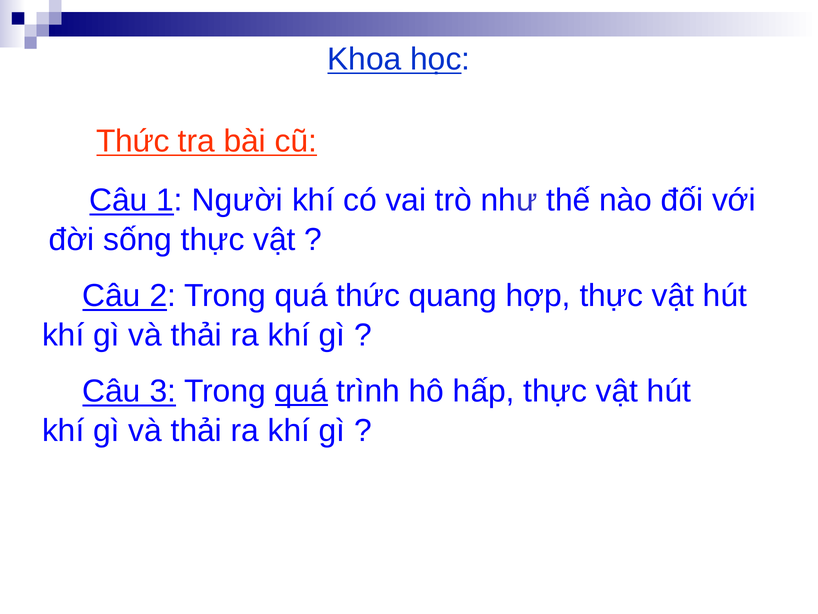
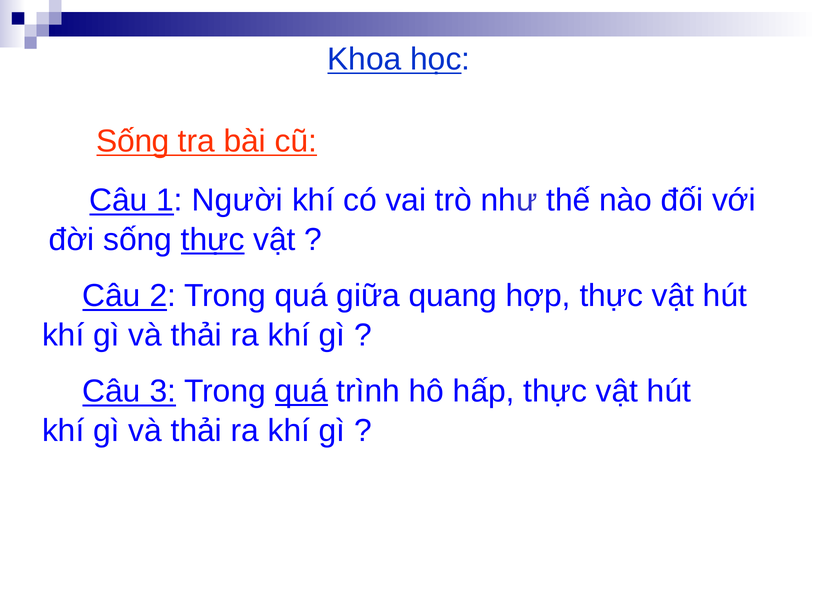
Thức at (133, 141): Thức -> Sống
thực at (213, 239) underline: none -> present
quá thức: thức -> giữa
